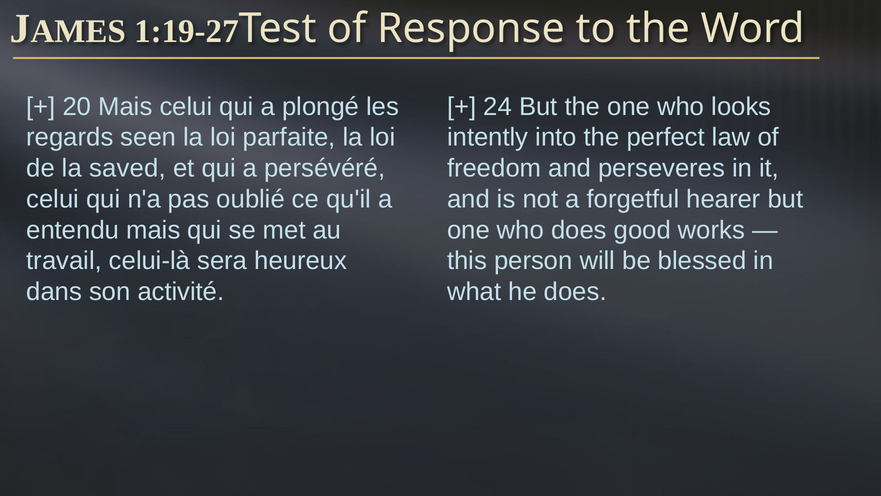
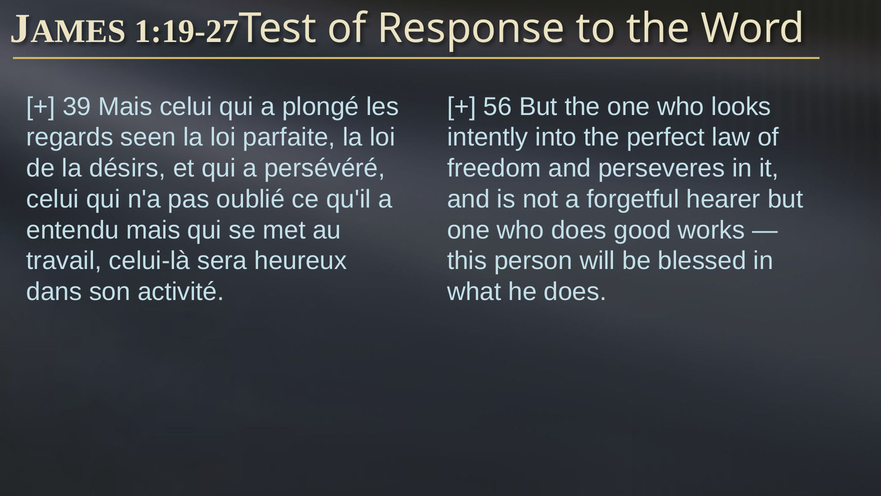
20: 20 -> 39
24: 24 -> 56
saved: saved -> désirs
